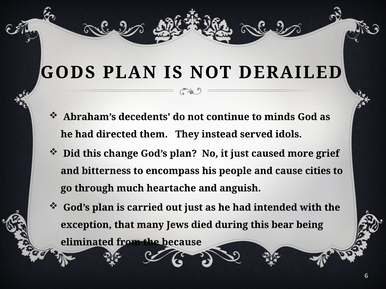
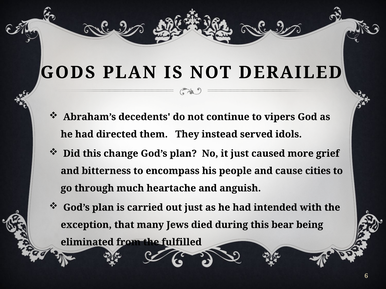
minds: minds -> vipers
because: because -> fulfilled
